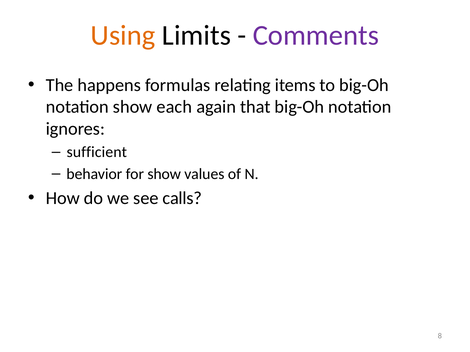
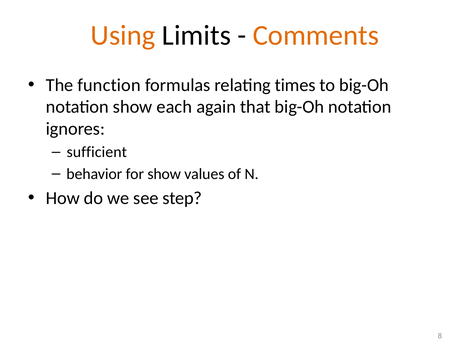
Comments colour: purple -> orange
happens: happens -> function
items: items -> times
calls: calls -> step
